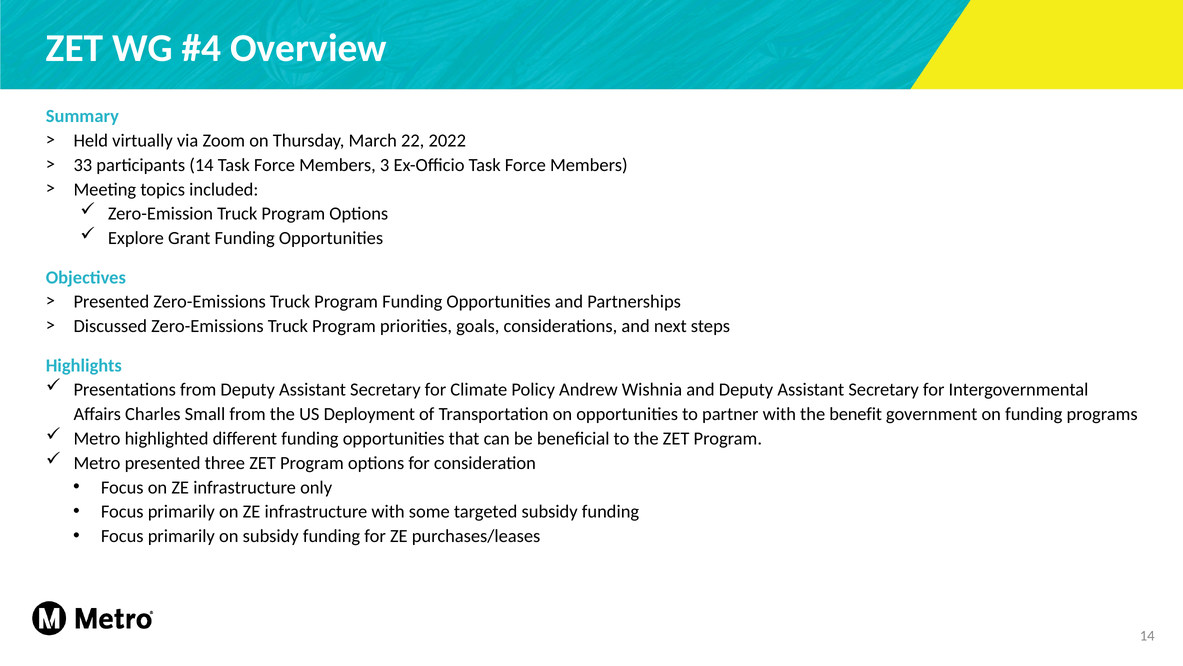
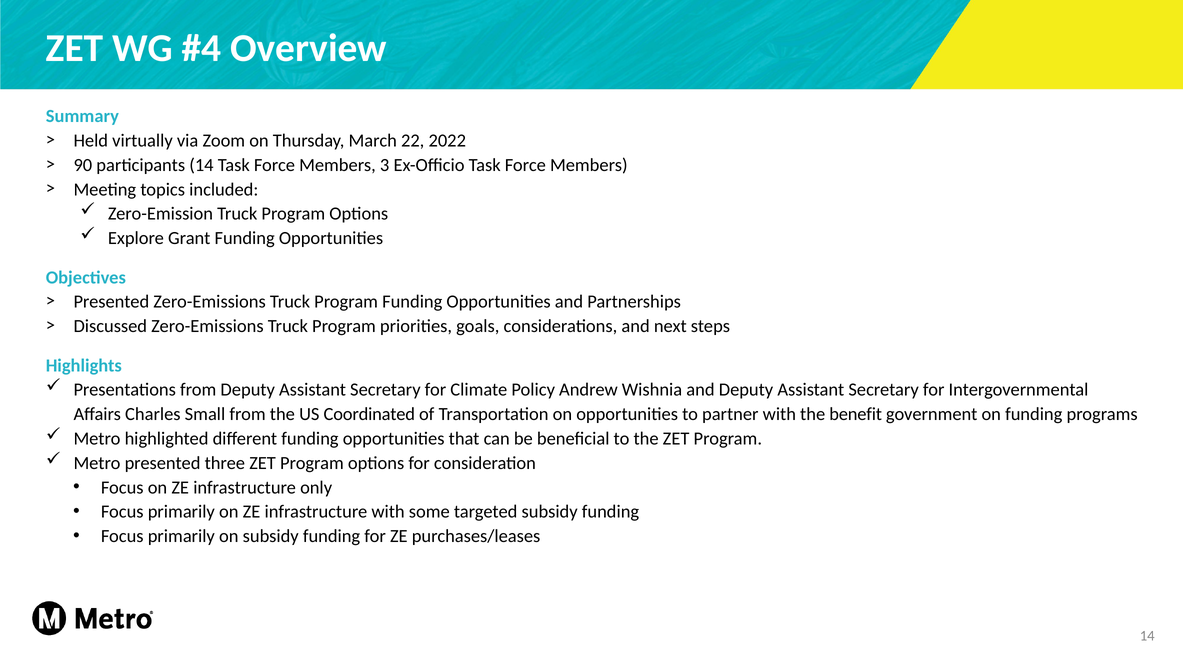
33: 33 -> 90
Deployment: Deployment -> Coordinated
